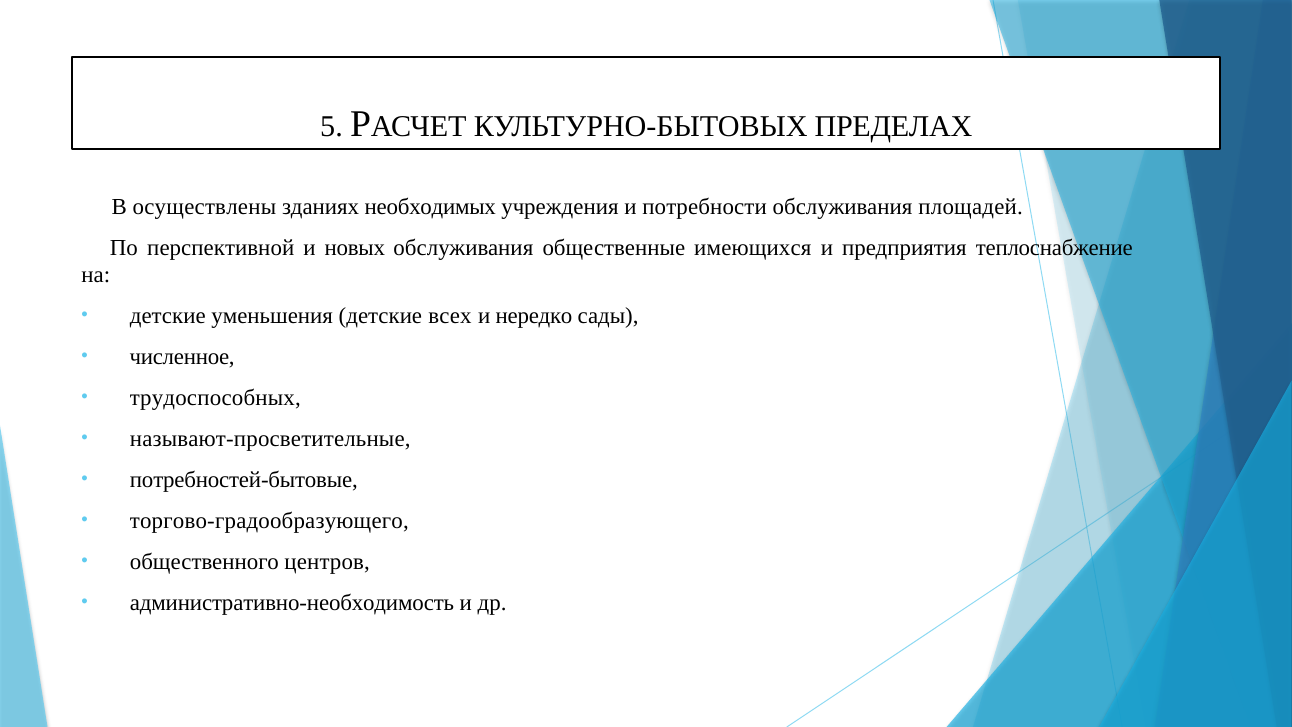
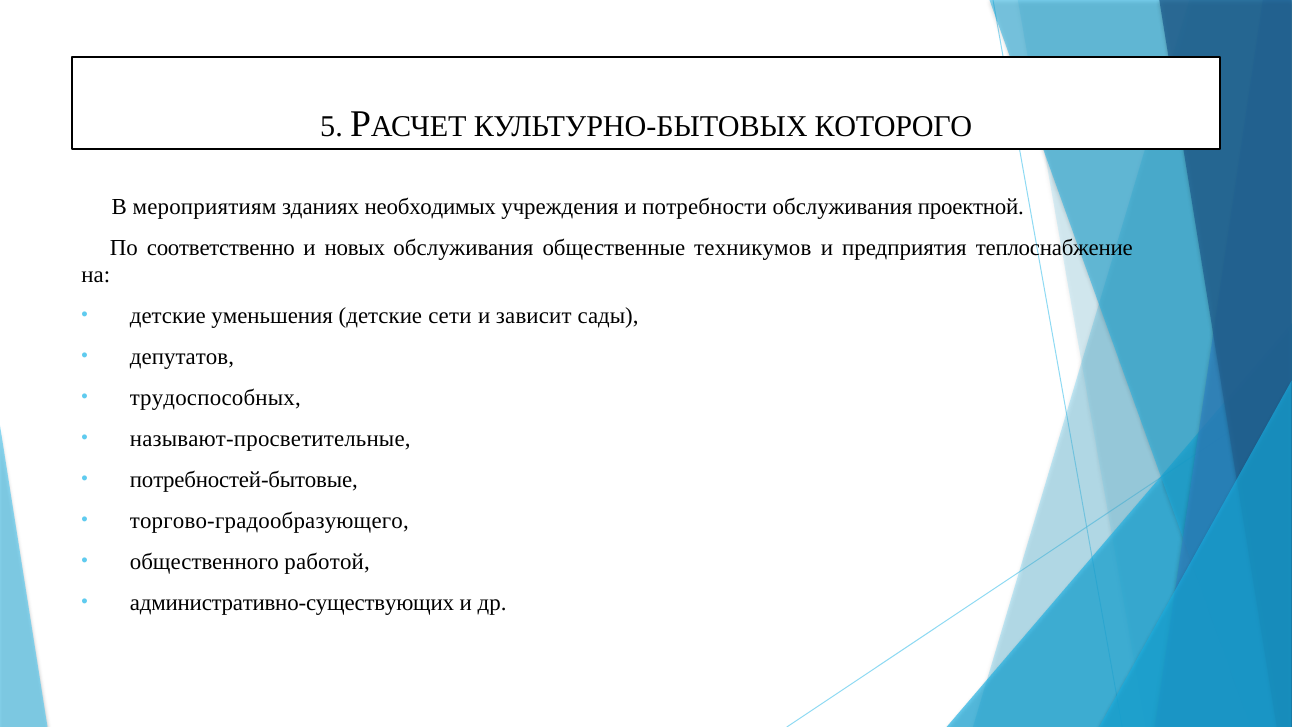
ПРЕДЕЛАХ: ПРЕДЕЛАХ -> КОТОРОГО
осуществлены: осуществлены -> мероприятиям
площадей: площадей -> проектной
перспективной: перспективной -> соответственно
имеющихся: имеющихся -> техникумов
всех: всех -> сети
нередко: нередко -> зависит
численное: численное -> депутатов
центров: центров -> работой
административно-необходимость: административно-необходимость -> административно-существующих
